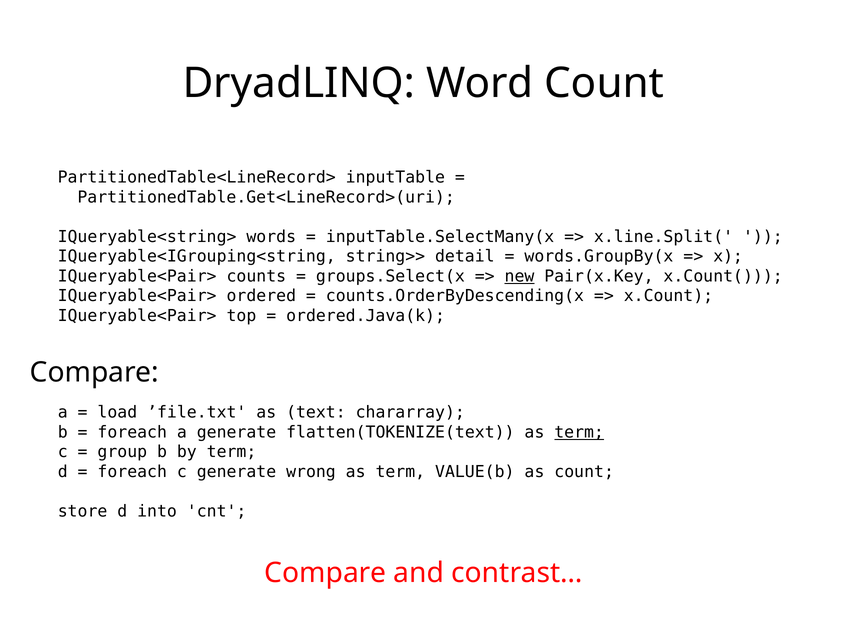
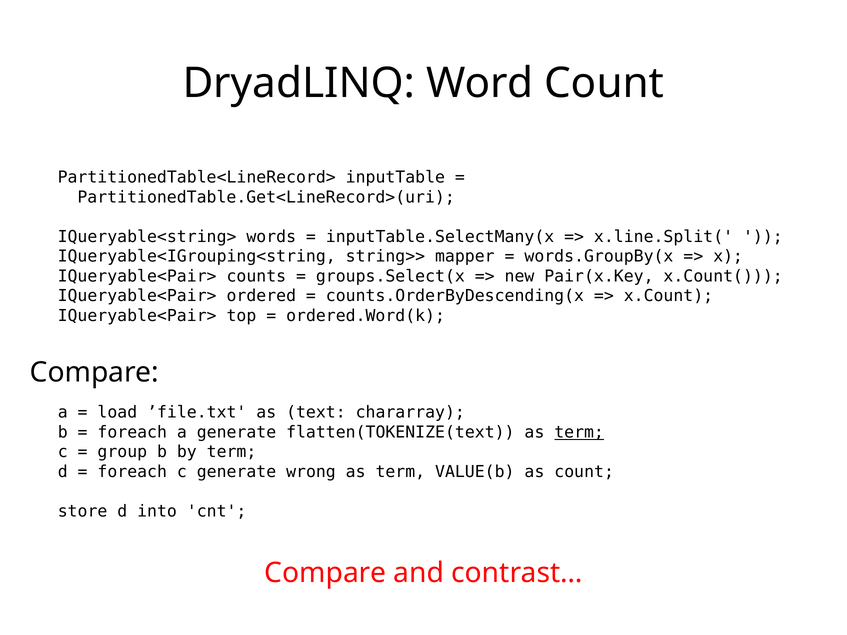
detail: detail -> mapper
new underline: present -> none
ordered.Java(k: ordered.Java(k -> ordered.Word(k
